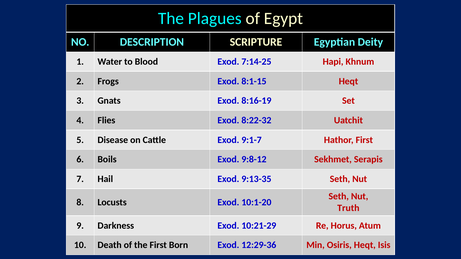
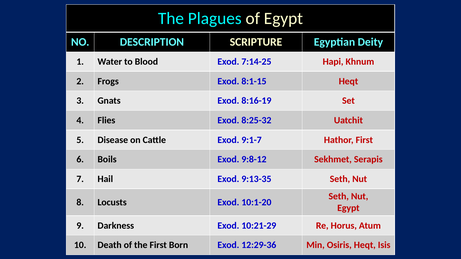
8:22-32: 8:22-32 -> 8:25-32
Truth at (348, 208): Truth -> Egypt
